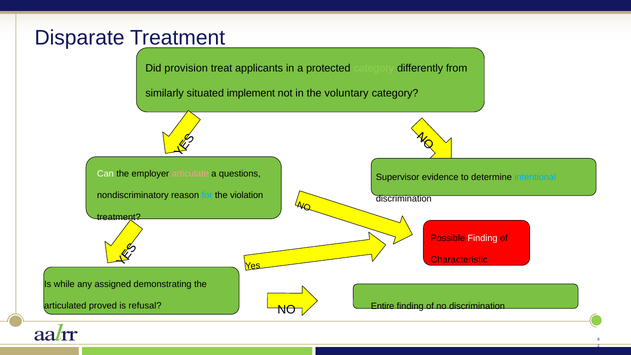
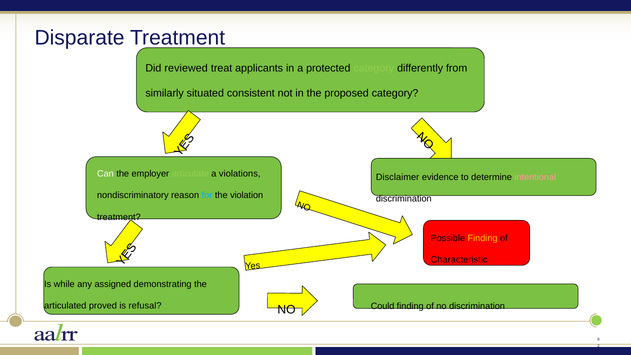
provision: provision -> reviewed
implement: implement -> consistent
voluntary: voluntary -> proposed
articulate colour: pink -> light green
questions: questions -> violations
Supervisor: Supervisor -> Disclaimer
intentional colour: light blue -> pink
Finding at (483, 238) colour: white -> yellow
Entire: Entire -> Could
